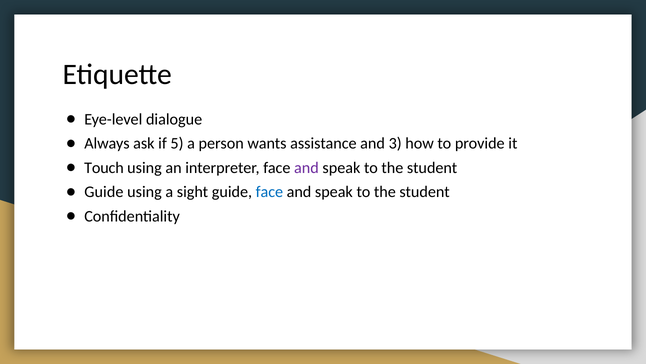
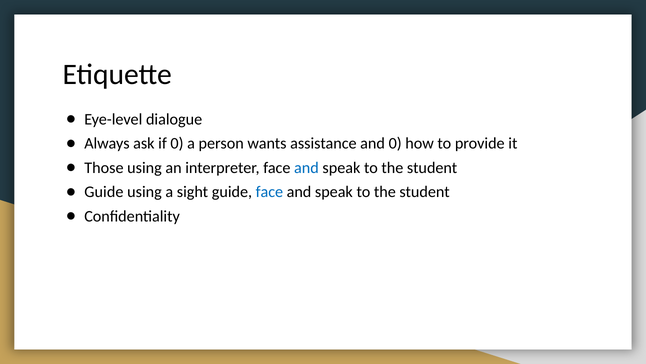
if 5: 5 -> 0
and 3: 3 -> 0
Touch: Touch -> Those
and at (306, 167) colour: purple -> blue
